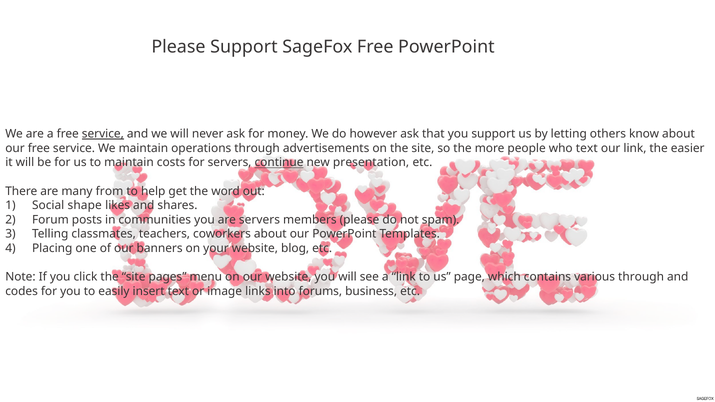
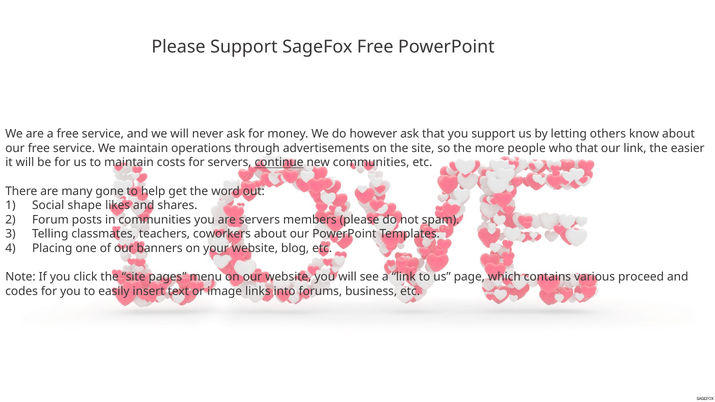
service at (103, 134) underline: present -> none
who text: text -> that
new presentation: presentation -> communities
from: from -> gone
various through: through -> proceed
